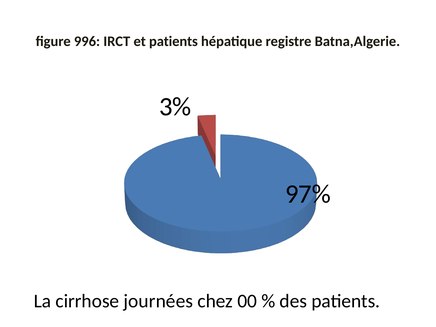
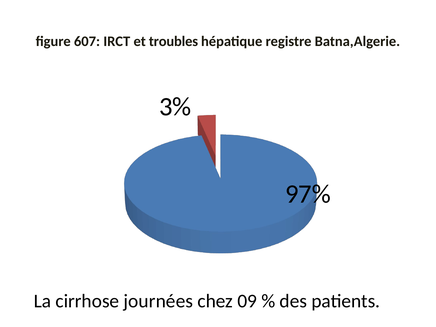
996: 996 -> 607
et patients: patients -> troubles
00: 00 -> 09
